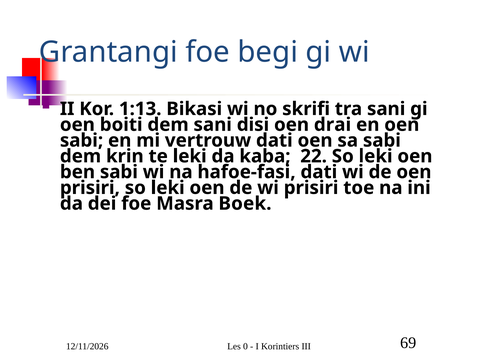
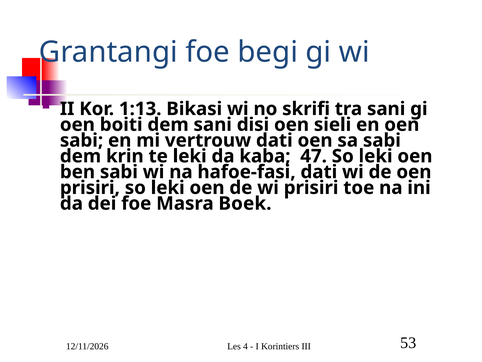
drai: drai -> sieli
22: 22 -> 47
0: 0 -> 4
69: 69 -> 53
